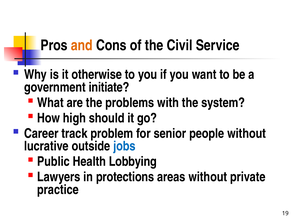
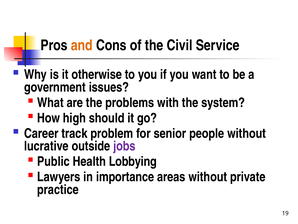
initiate: initiate -> issues
jobs colour: blue -> purple
protections: protections -> importance
